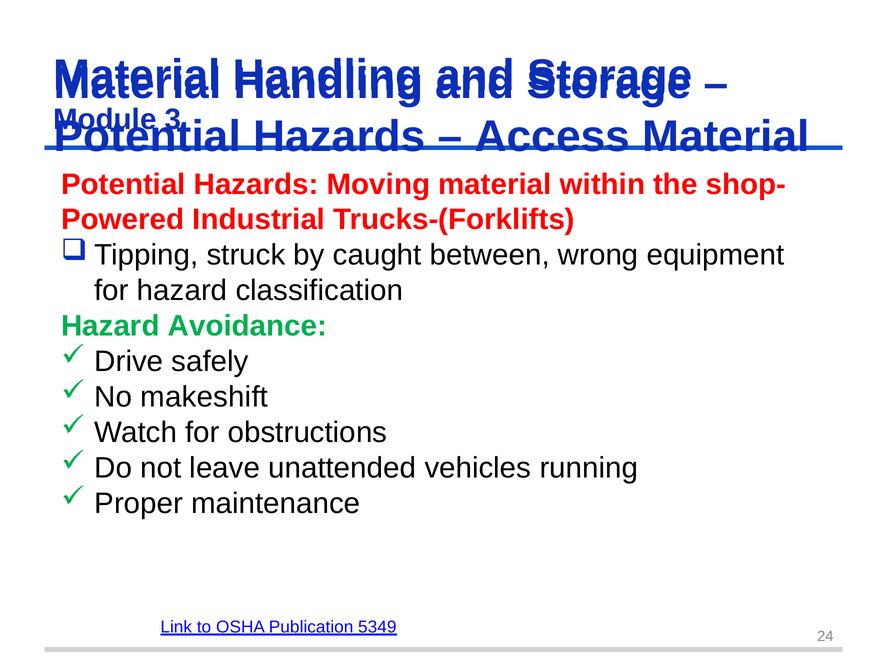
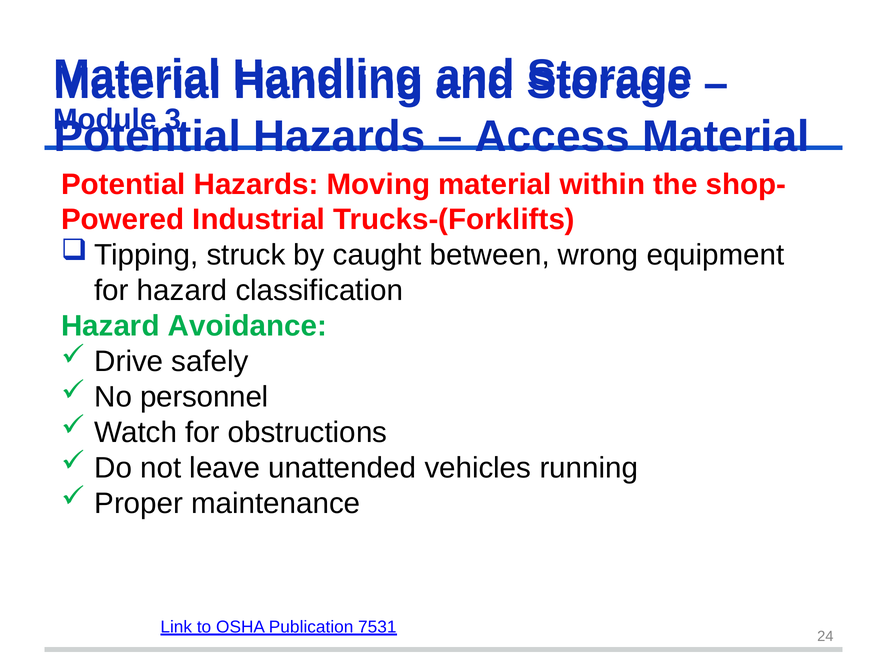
makeshift: makeshift -> personnel
5349: 5349 -> 7531
